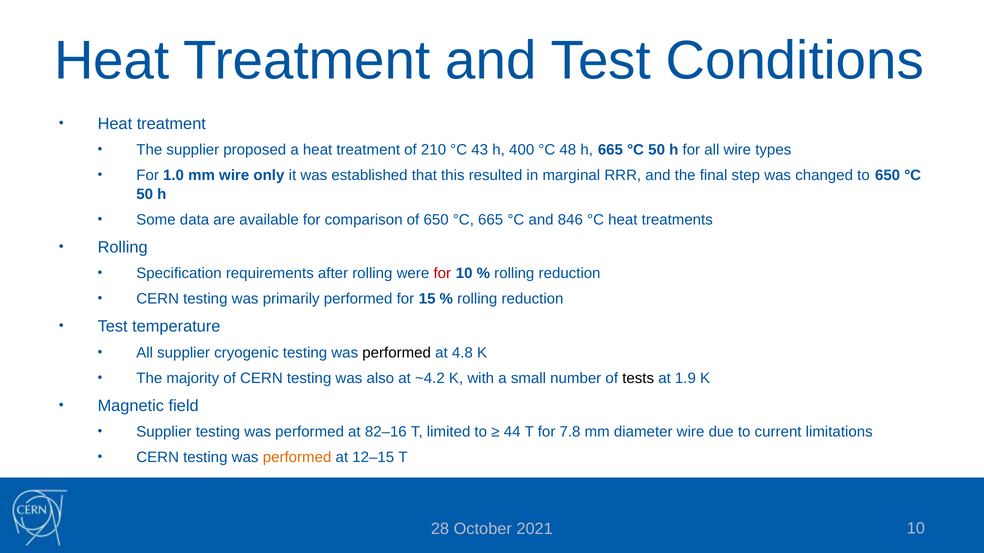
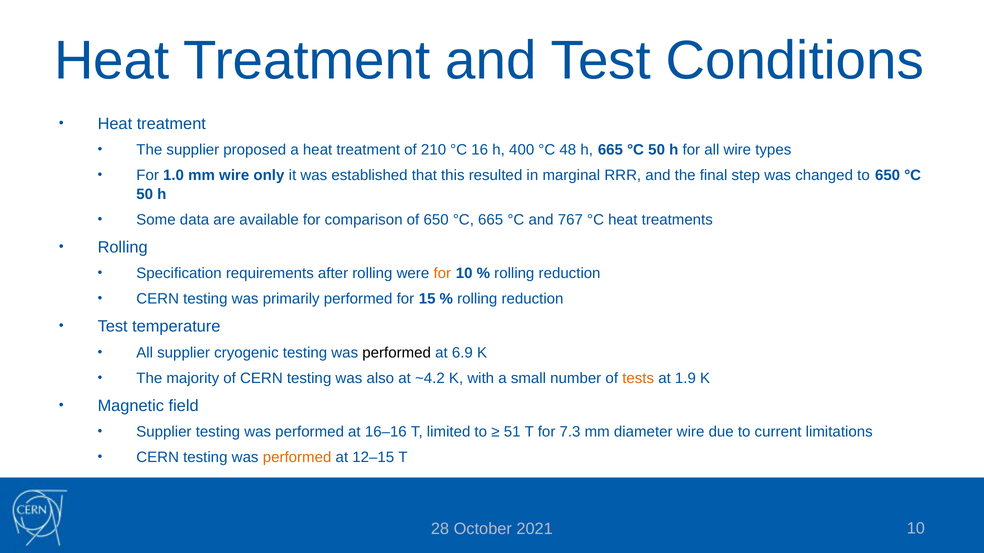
43: 43 -> 16
846: 846 -> 767
for at (442, 274) colour: red -> orange
4.8: 4.8 -> 6.9
tests colour: black -> orange
82–16: 82–16 -> 16–16
44: 44 -> 51
7.8: 7.8 -> 7.3
